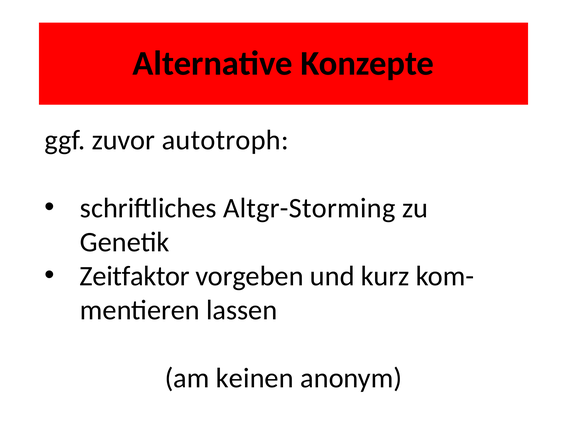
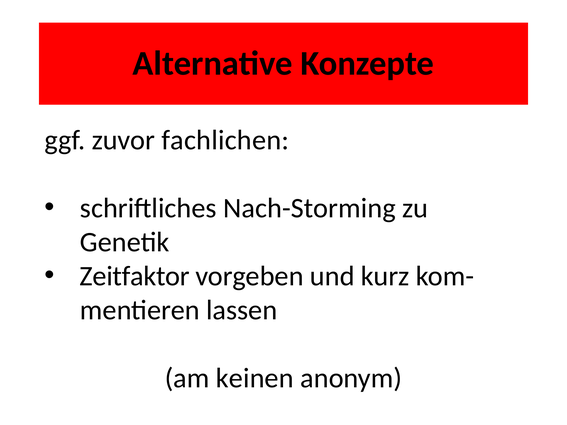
autotroph: autotroph -> fachlichen
Altgr-Storming: Altgr-Storming -> Nach-Storming
